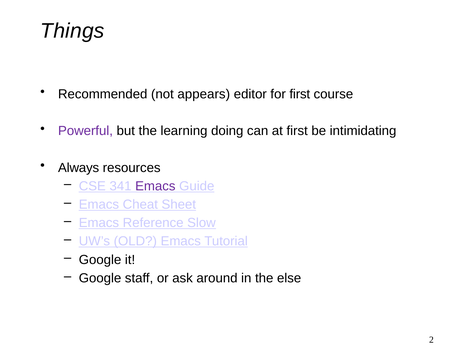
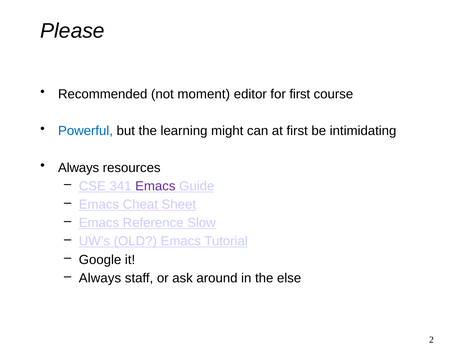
Things: Things -> Please
appears: appears -> moment
Powerful colour: purple -> blue
doing: doing -> might
Google at (100, 279): Google -> Always
